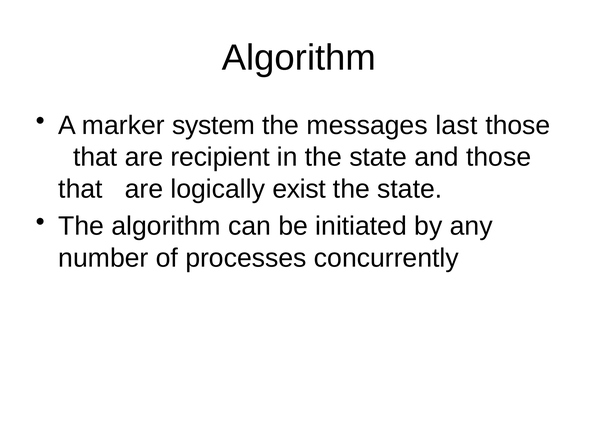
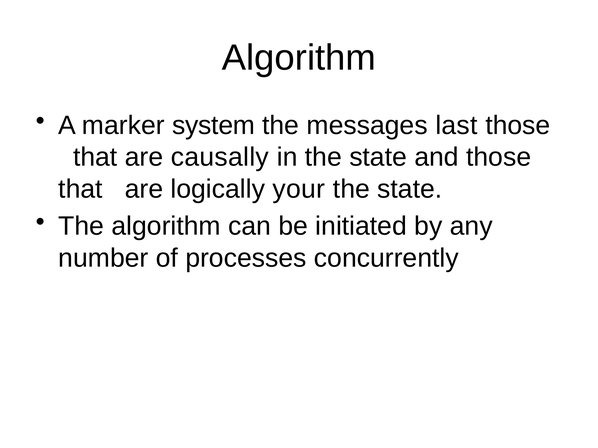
recipient: recipient -> causally
exist: exist -> your
